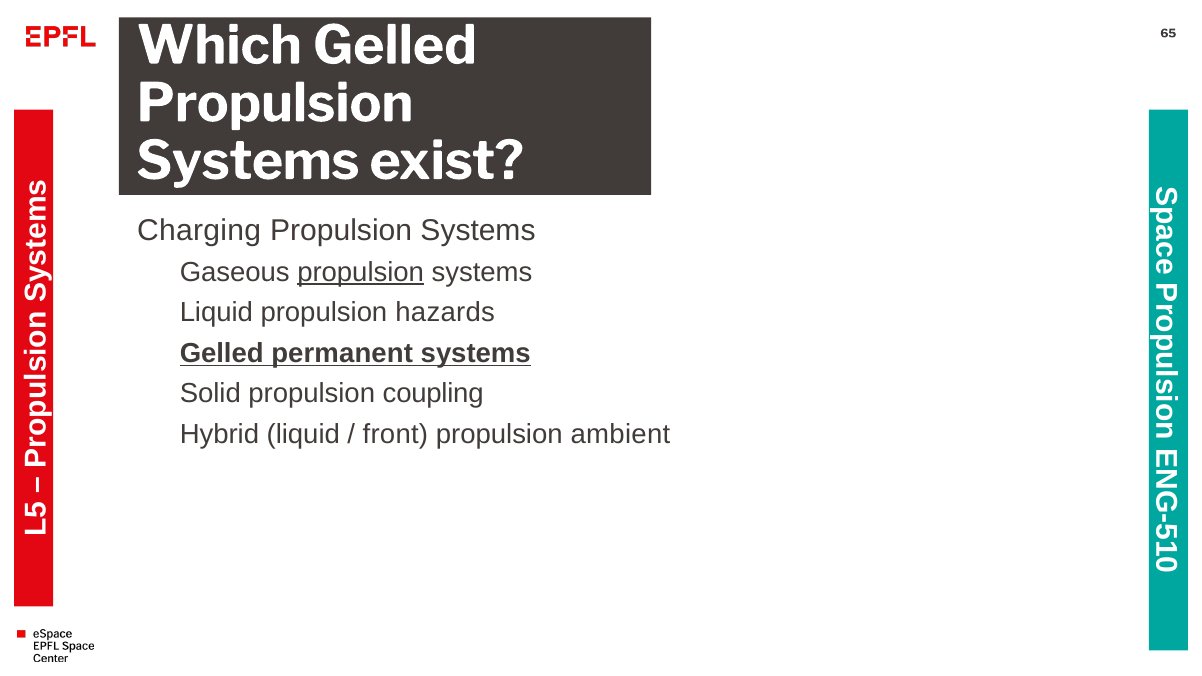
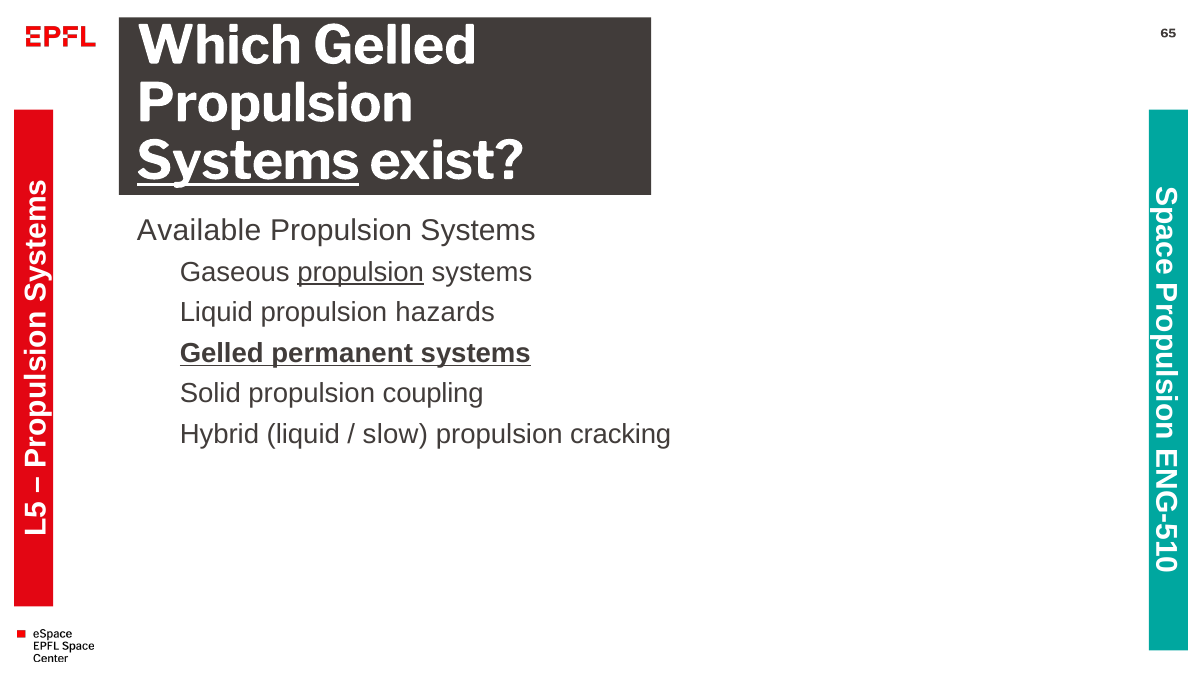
Systems at (248, 161) underline: none -> present
Charging: Charging -> Available
front: front -> slow
ambient: ambient -> cracking
